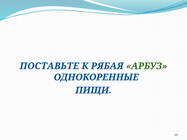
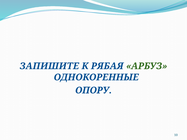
ПОСТАВЬТЕ: ПОСТАВЬТЕ -> ЗАПИШИТЕ
ПИЩИ: ПИЩИ -> ОПОРУ
